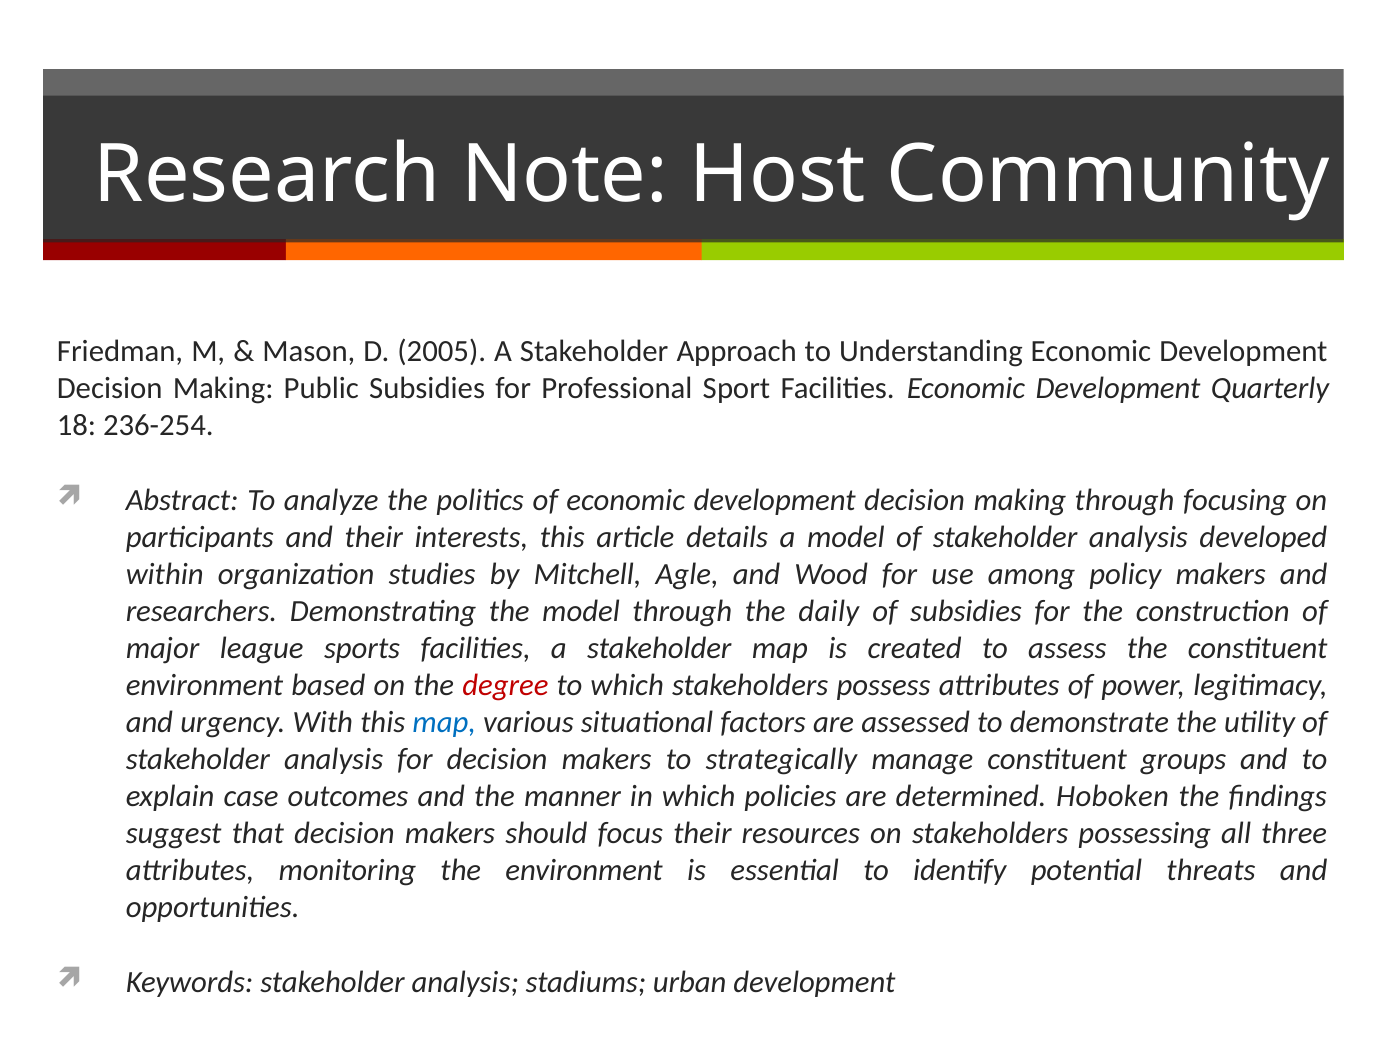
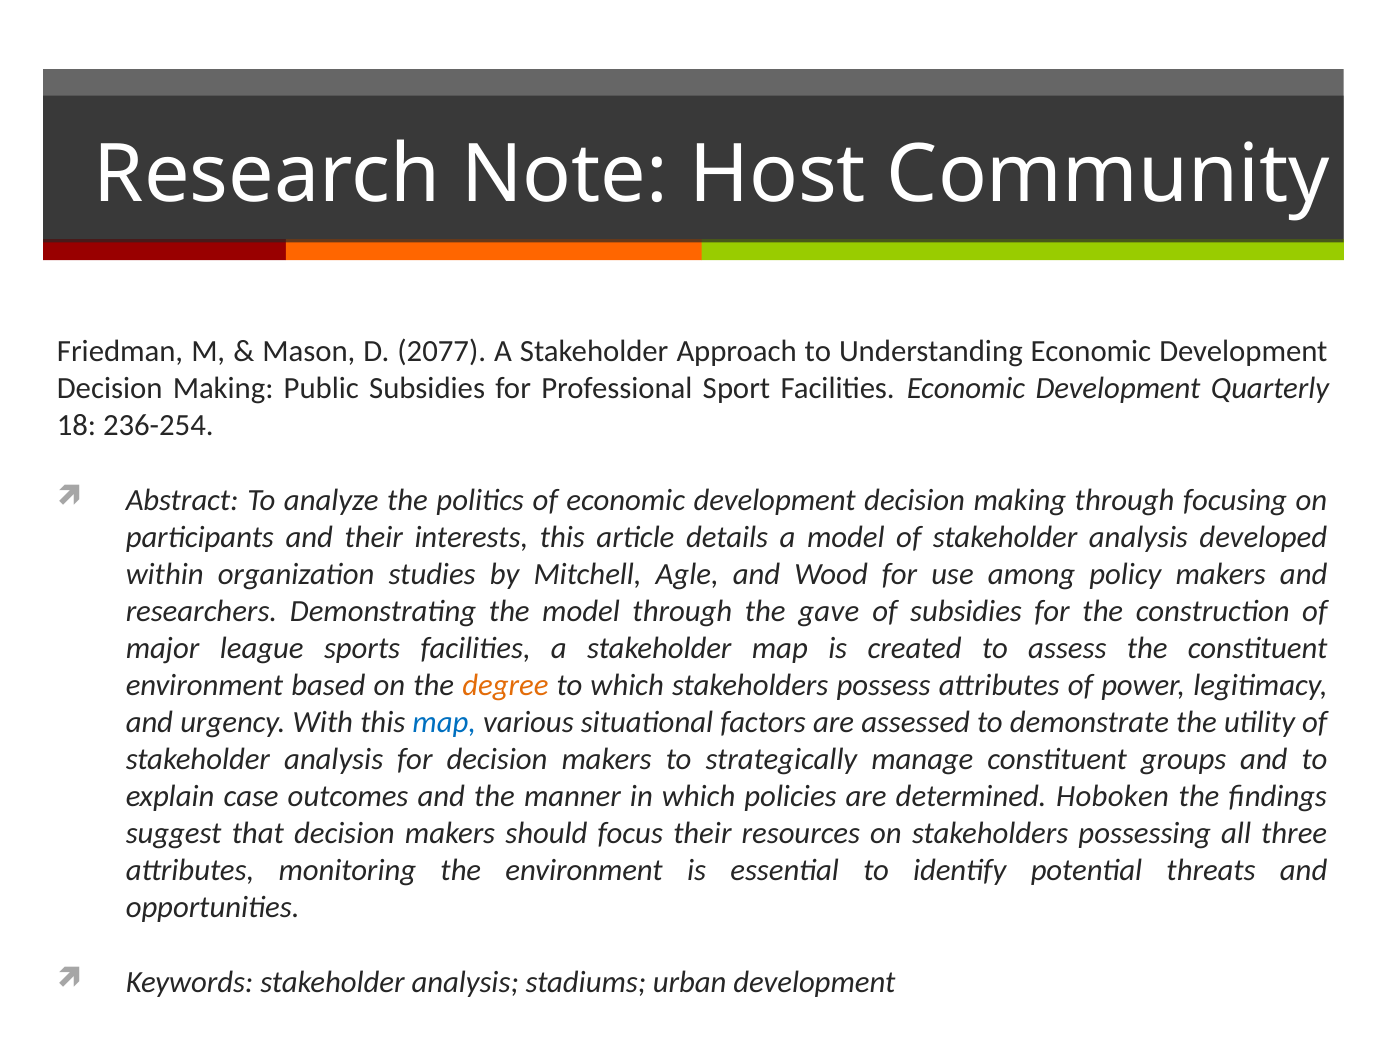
2005: 2005 -> 2077
daily: daily -> gave
degree colour: red -> orange
